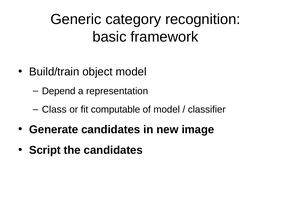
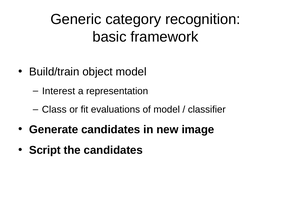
Depend: Depend -> Interest
computable: computable -> evaluations
